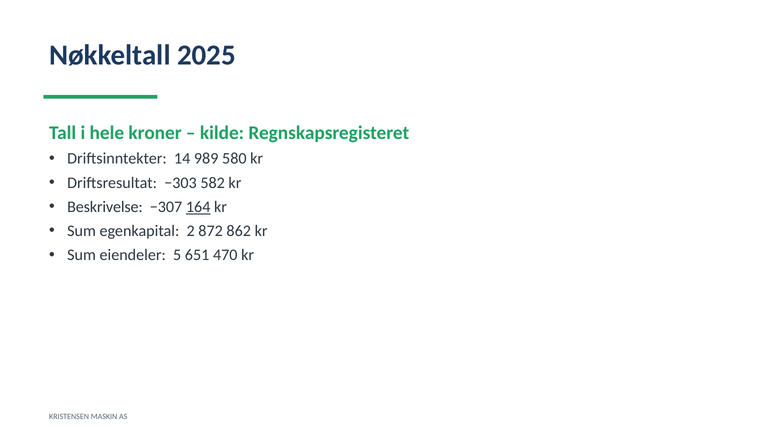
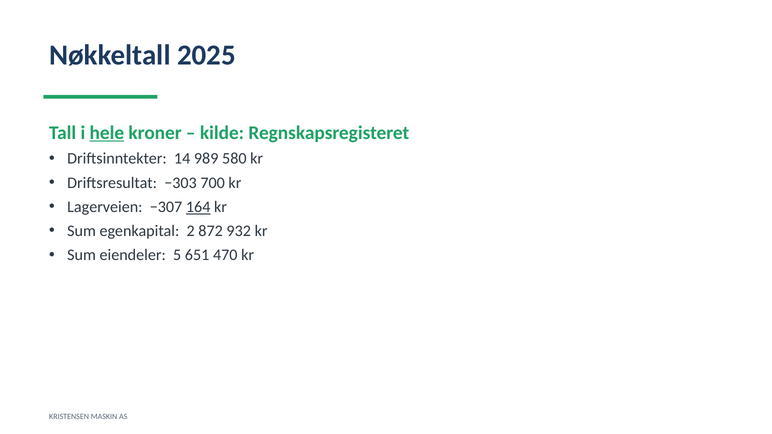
hele underline: none -> present
582: 582 -> 700
Beskrivelse: Beskrivelse -> Lagerveien
862: 862 -> 932
